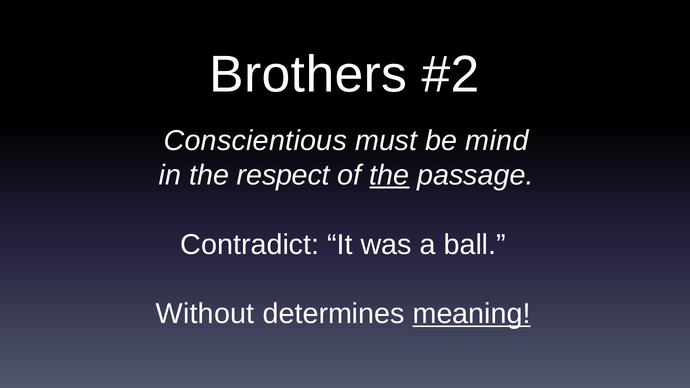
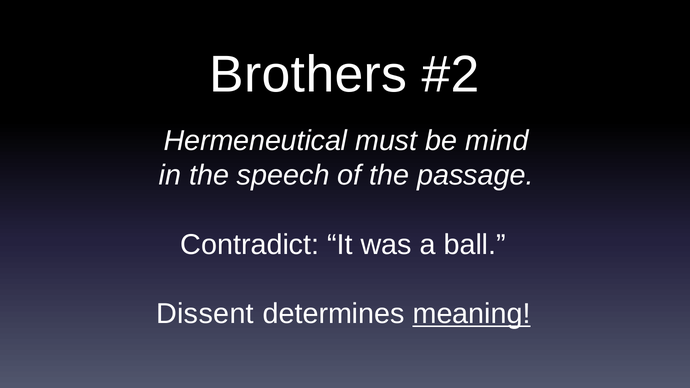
Conscientious: Conscientious -> Hermeneutical
respect: respect -> speech
the at (389, 175) underline: present -> none
Without: Without -> Dissent
